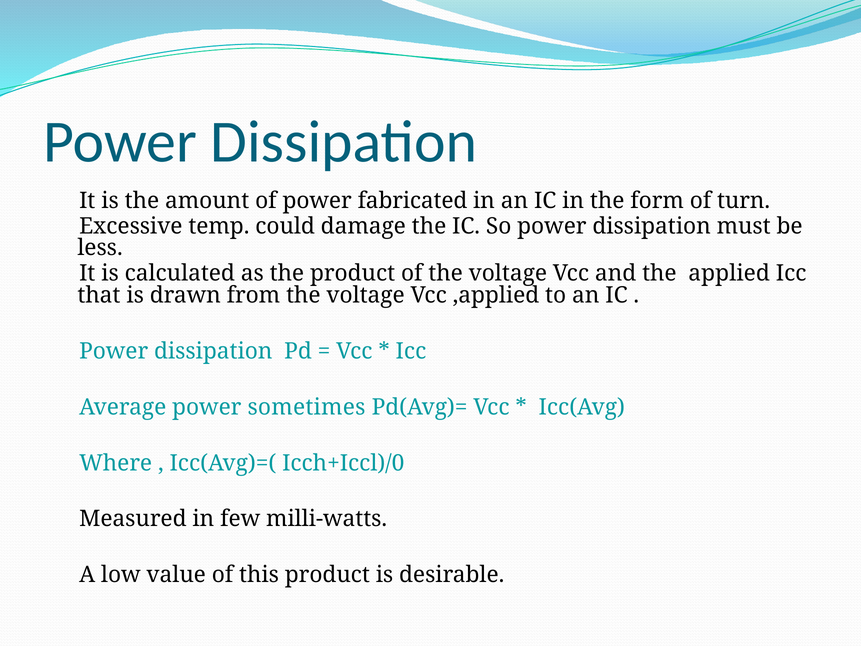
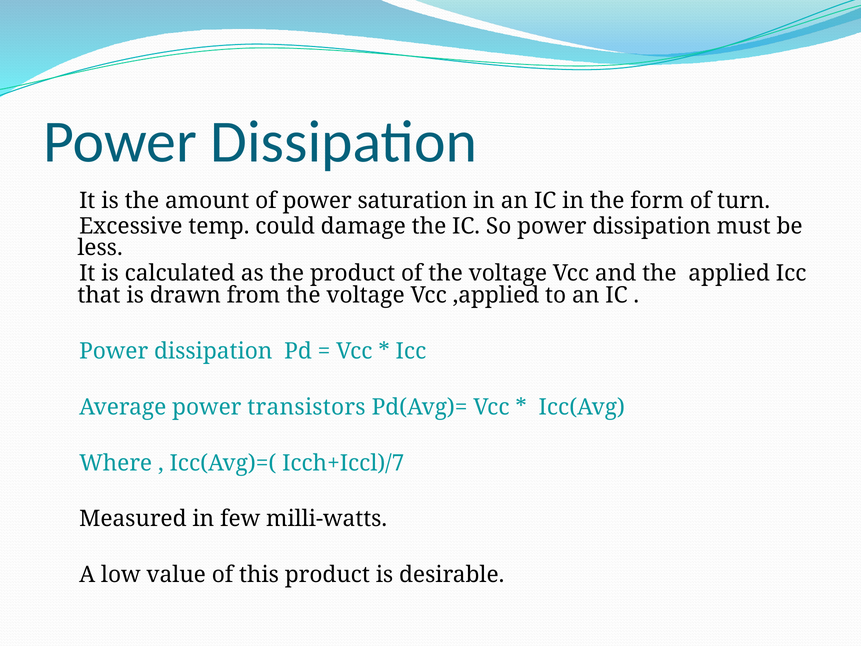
fabricated: fabricated -> saturation
sometimes: sometimes -> transistors
Icch+Iccl)/0: Icch+Iccl)/0 -> Icch+Iccl)/7
